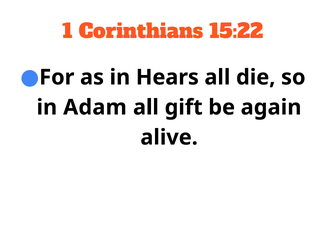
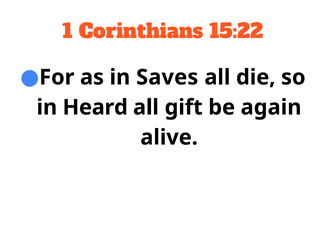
Hears: Hears -> Saves
Adam: Adam -> Heard
